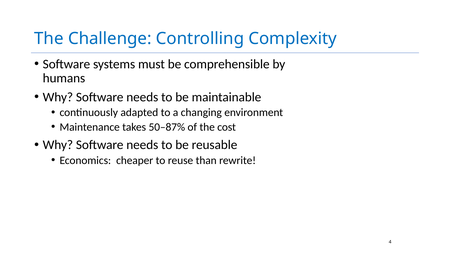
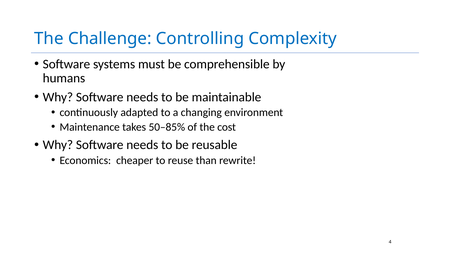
50–87%: 50–87% -> 50–85%
